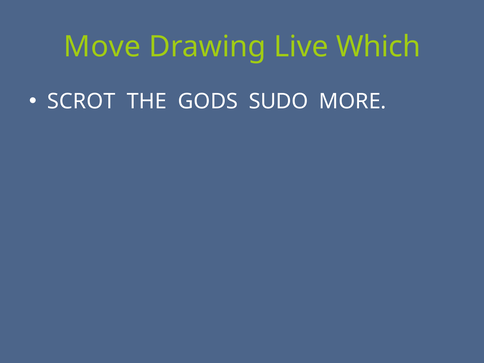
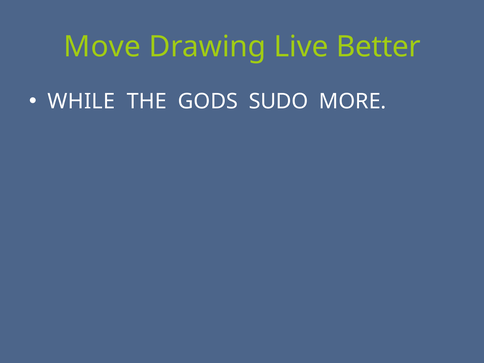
Which: Which -> Better
SCROT: SCROT -> WHILE
